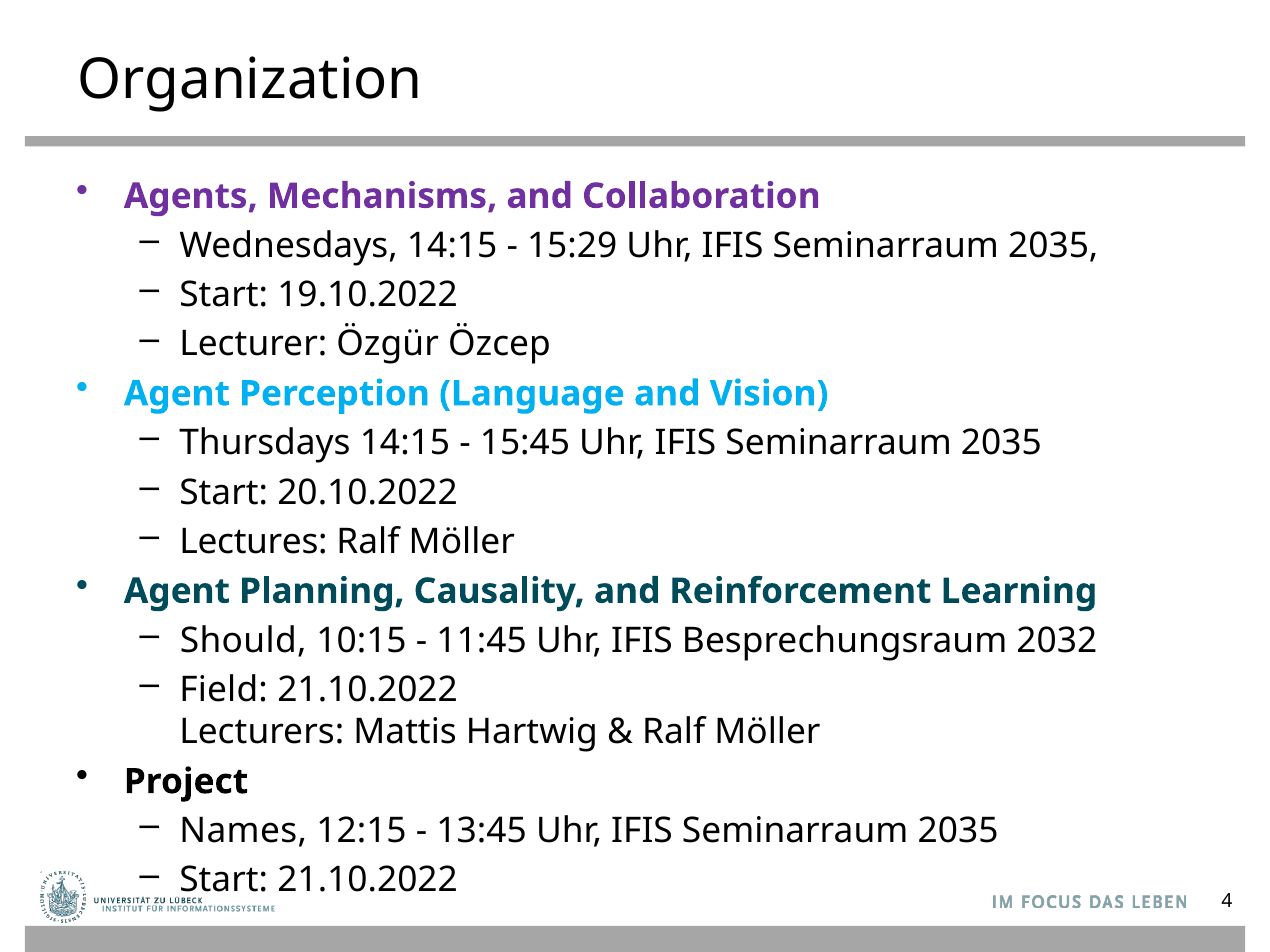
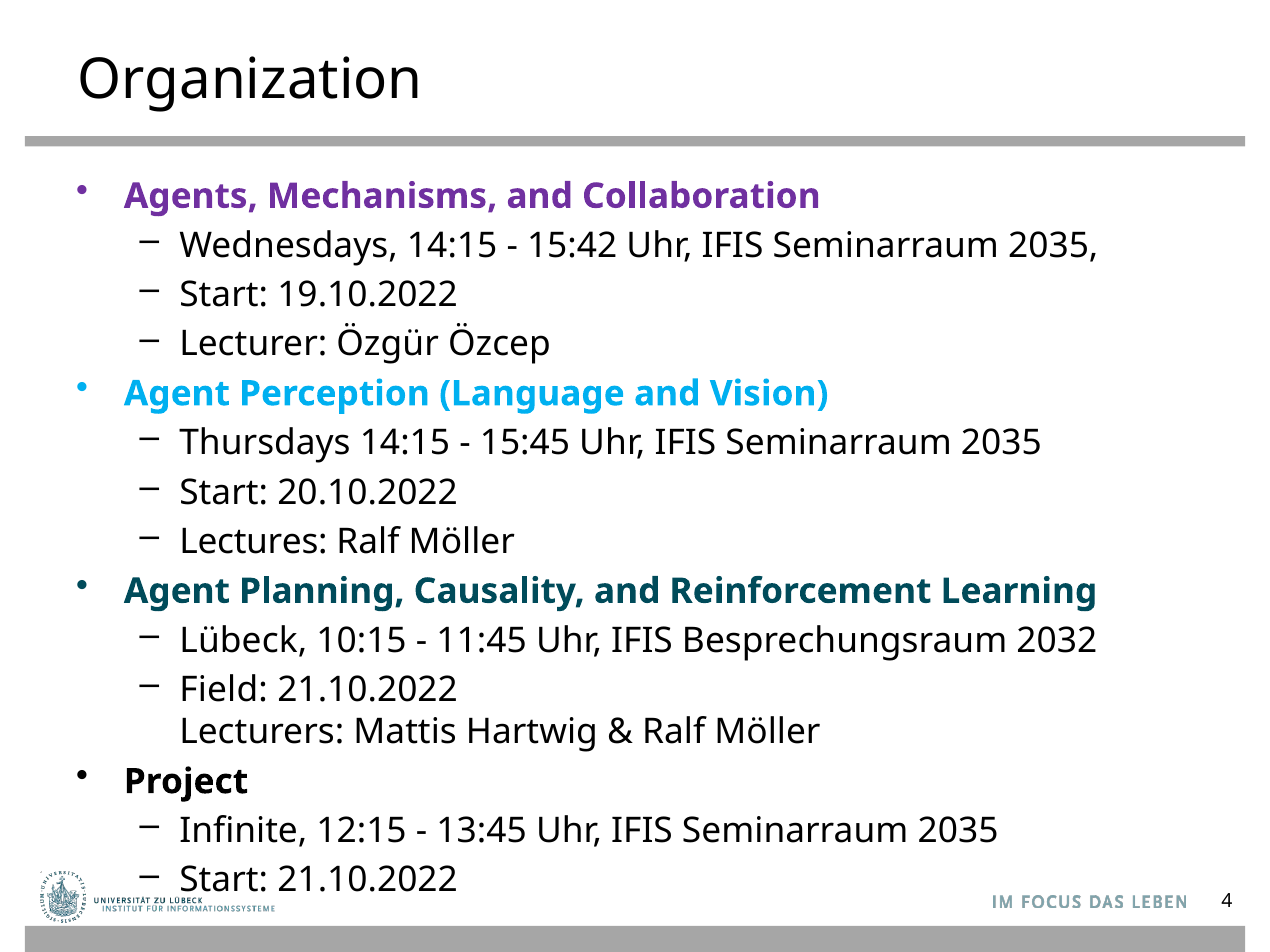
15:29: 15:29 -> 15:42
Should: Should -> Lübeck
Names: Names -> Infinite
